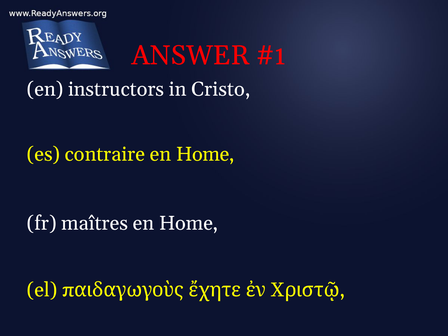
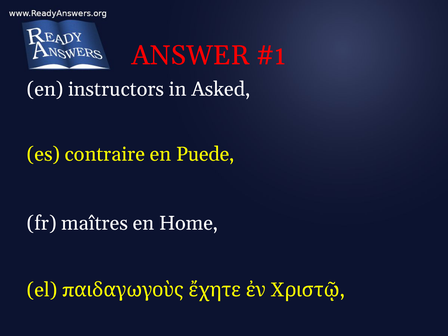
Cristo: Cristo -> Asked
Home at (205, 154): Home -> Puede
